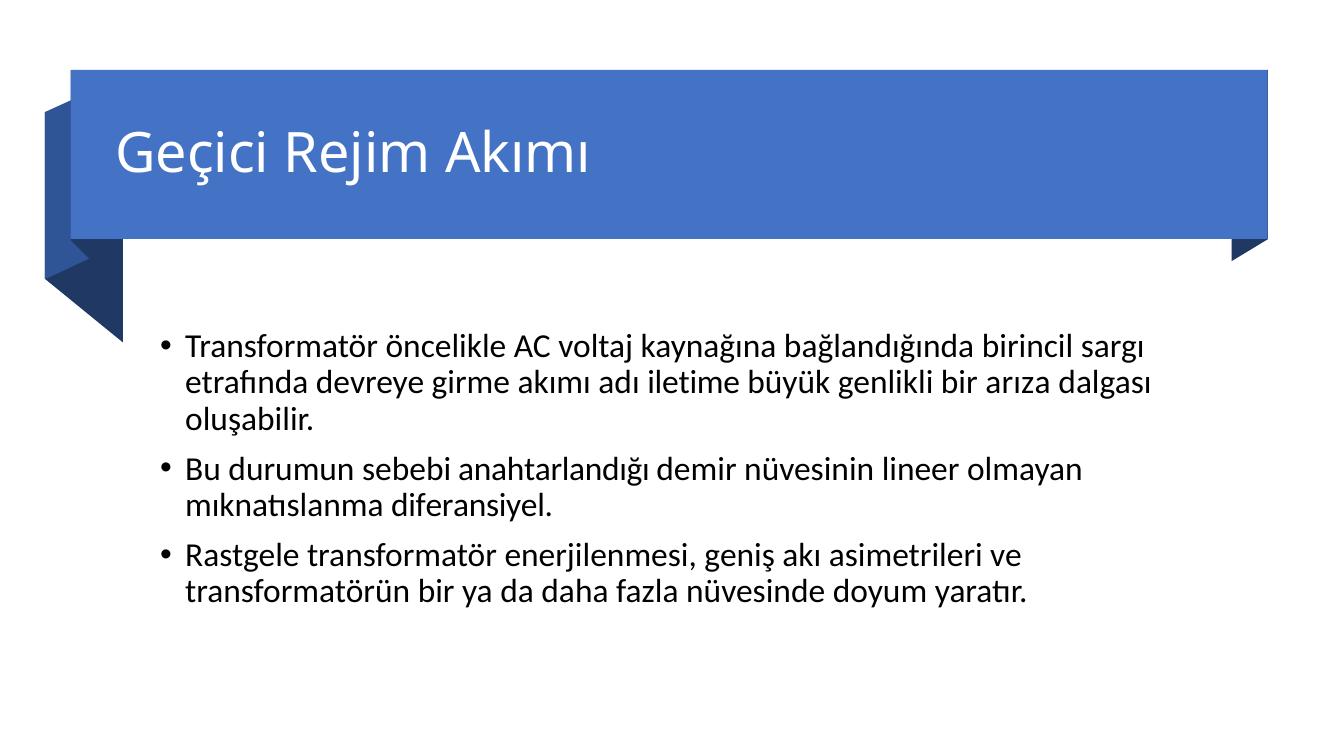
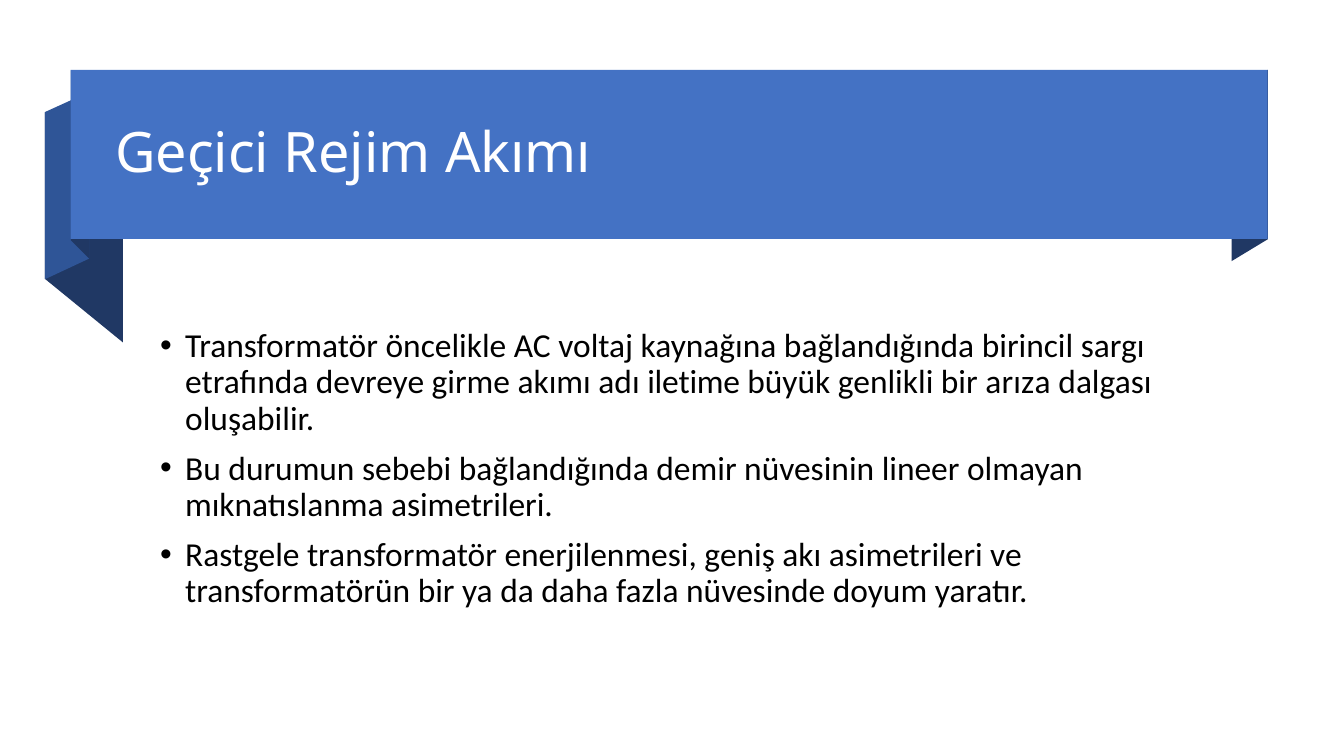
sebebi anahtarlandığı: anahtarlandığı -> bağlandığında
mıknatıslanma diferansiyel: diferansiyel -> asimetrileri
